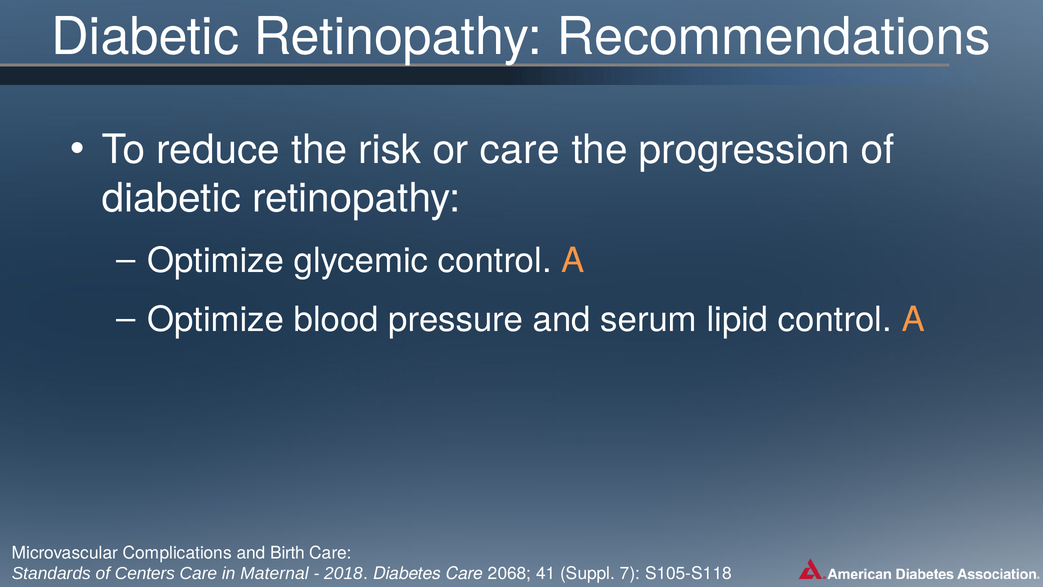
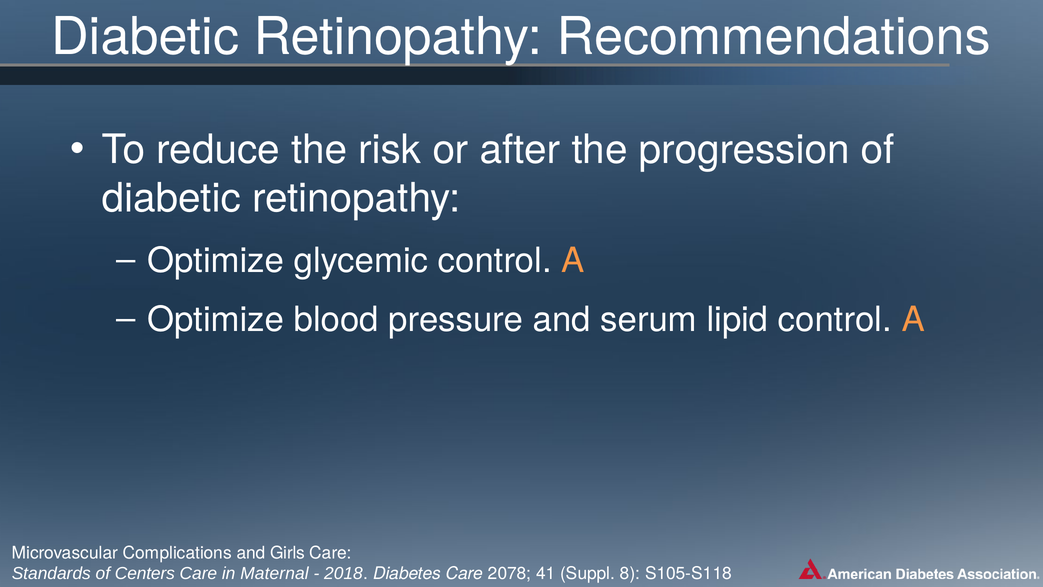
or care: care -> after
Birth: Birth -> Girls
2068: 2068 -> 2078
7: 7 -> 8
